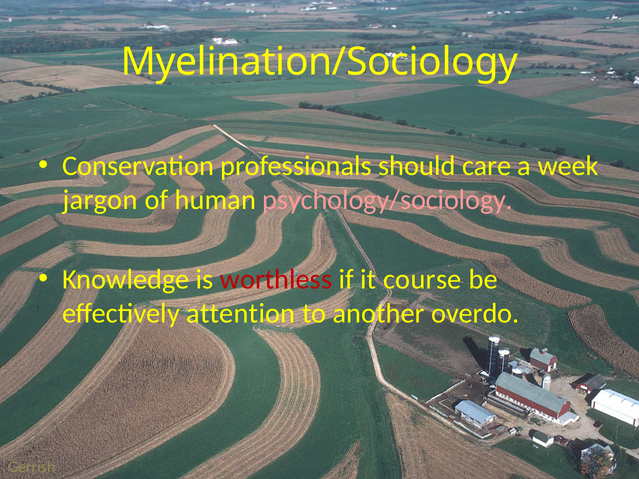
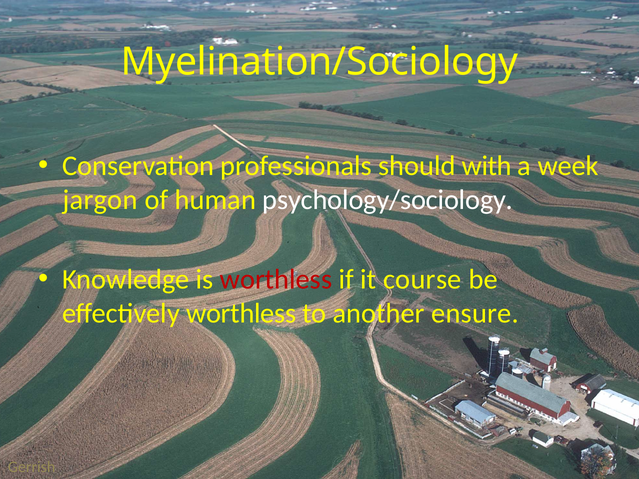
care: care -> with
psychology/sociology colour: pink -> white
effectively attention: attention -> worthless
overdo: overdo -> ensure
